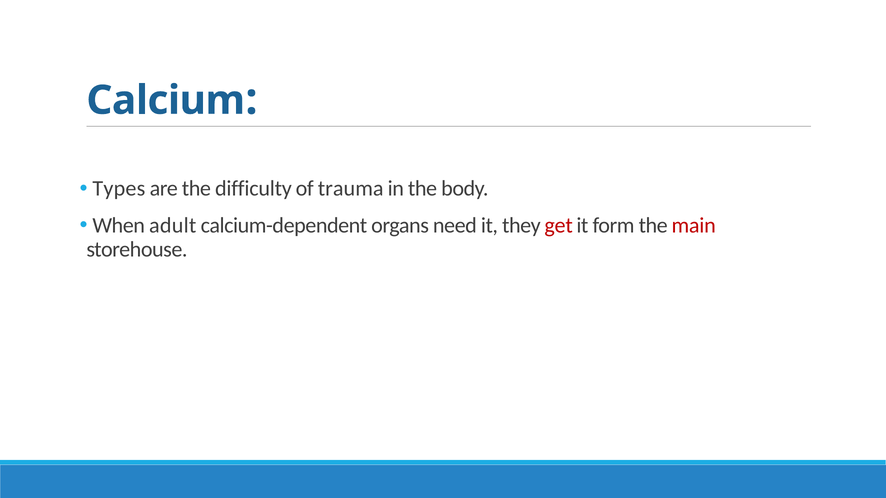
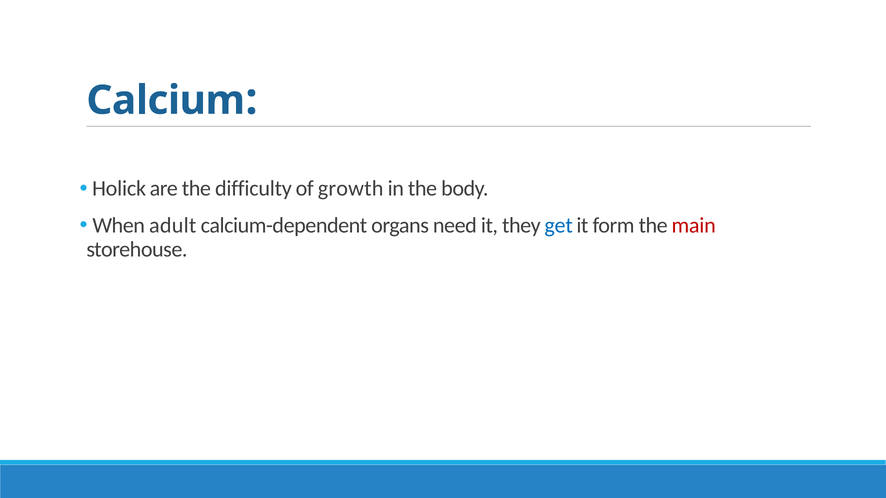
Types: Types -> Holick
trauma: trauma -> growth
get colour: red -> blue
